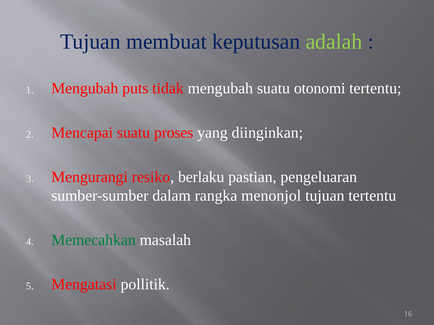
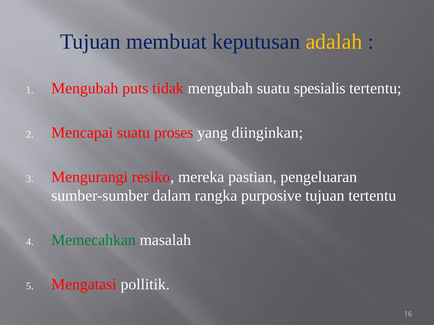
adalah colour: light green -> yellow
otonomi: otonomi -> spesialis
berlaku: berlaku -> mereka
menonjol: menonjol -> purposive
